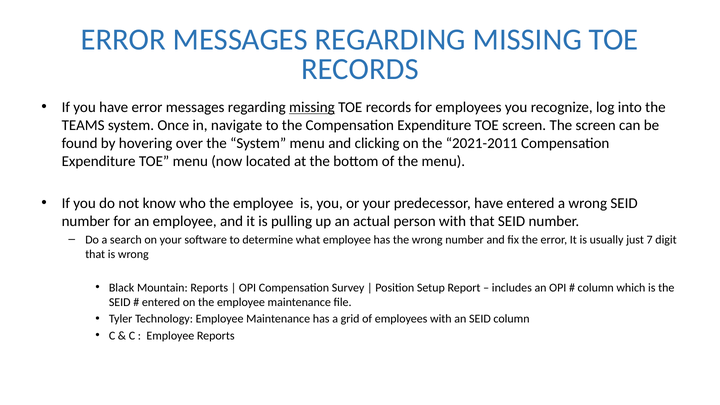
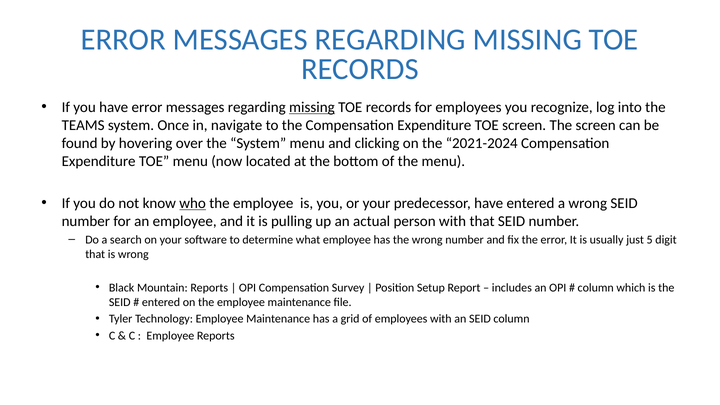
2021-2011: 2021-2011 -> 2021-2024
who underline: none -> present
7: 7 -> 5
